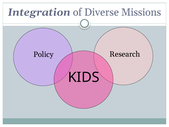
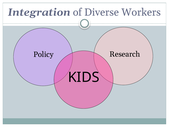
Missions: Missions -> Workers
